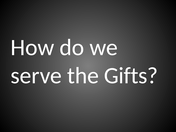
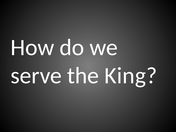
Gifts: Gifts -> King
